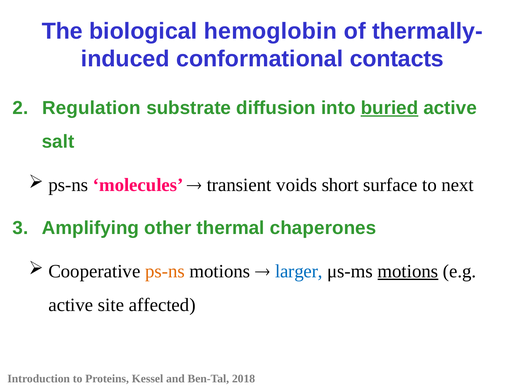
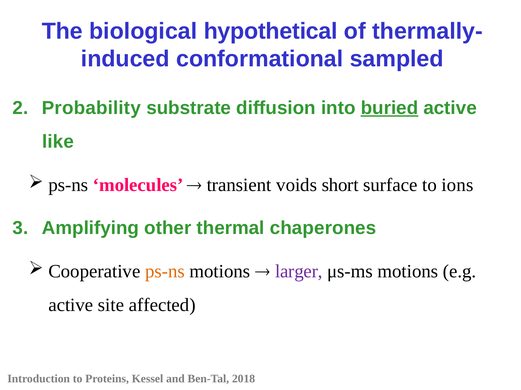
hemoglobin: hemoglobin -> hypothetical
contacts: contacts -> sampled
Regulation: Regulation -> Probability
salt: salt -> like
next: next -> ions
larger colour: blue -> purple
motions at (408, 272) underline: present -> none
